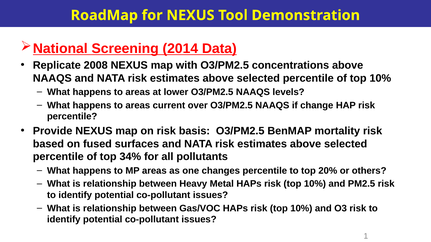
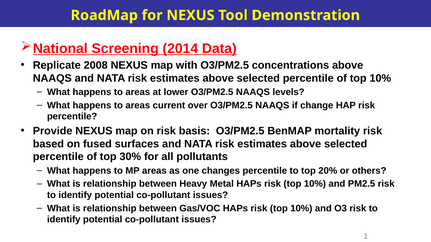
34%: 34% -> 30%
